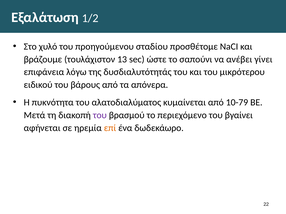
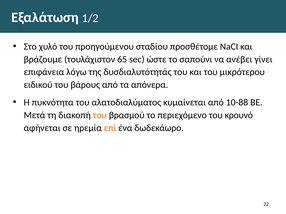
13: 13 -> 65
10-79: 10-79 -> 10-88
του at (100, 115) colour: purple -> orange
βγαίνει: βγαίνει -> κρουνό
